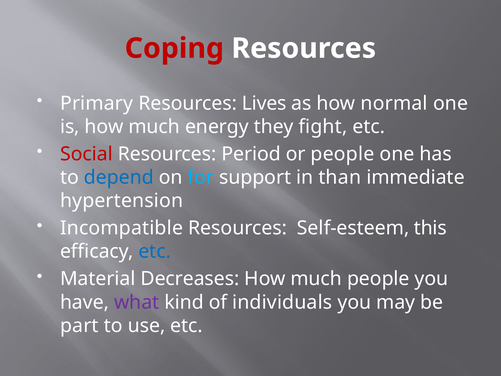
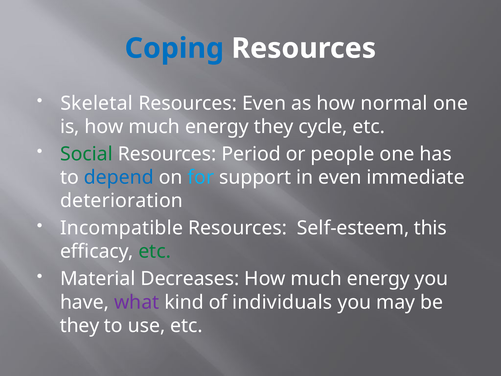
Coping colour: red -> blue
Primary: Primary -> Skeletal
Resources Lives: Lives -> Even
fight: fight -> cycle
Social colour: red -> green
in than: than -> even
hypertension: hypertension -> deterioration
etc at (155, 251) colour: blue -> green
people at (378, 279): people -> energy
part at (79, 325): part -> they
